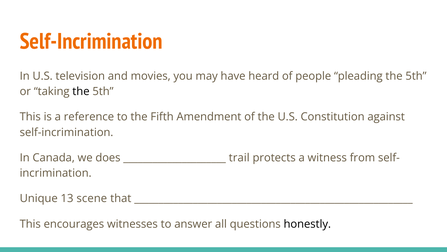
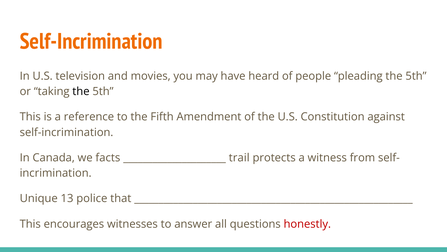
does: does -> facts
scene: scene -> police
honestly colour: black -> red
